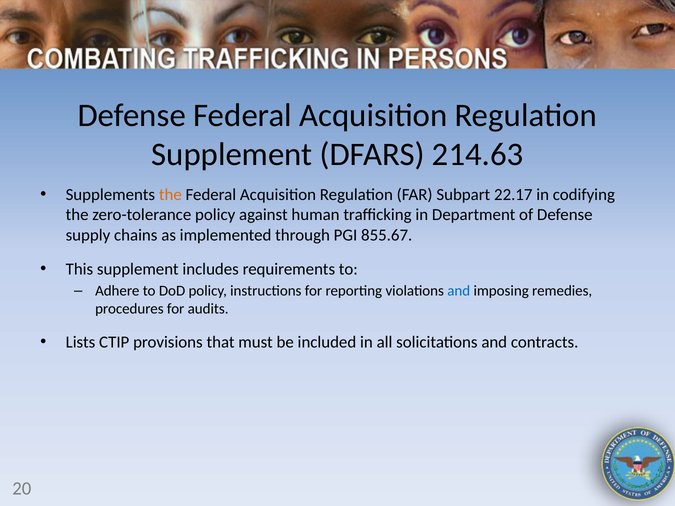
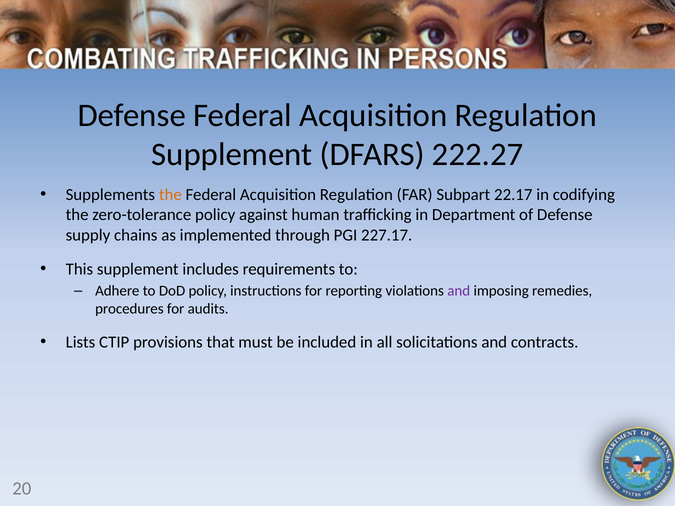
214.63: 214.63 -> 222.27
855.67: 855.67 -> 227.17
and at (459, 291) colour: blue -> purple
